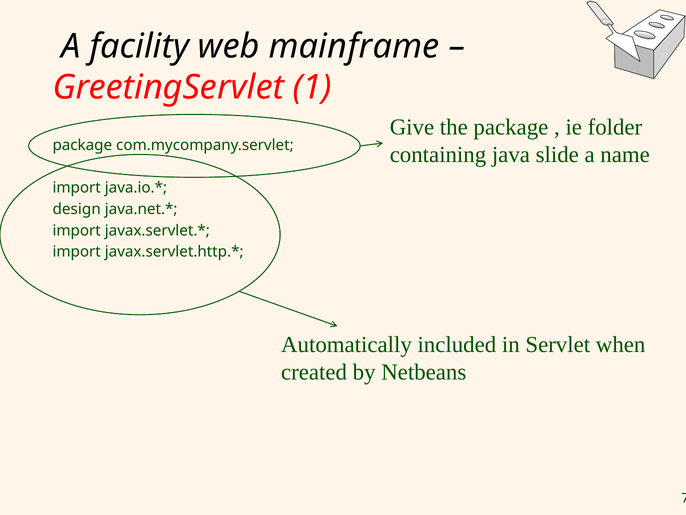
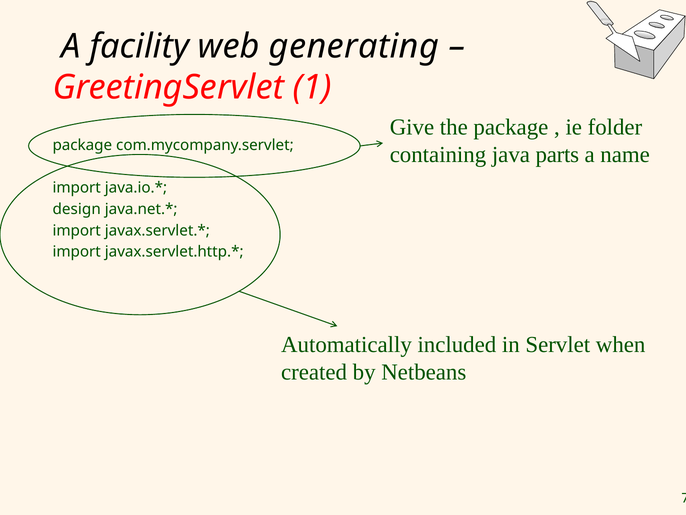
mainframe: mainframe -> generating
slide: slide -> parts
